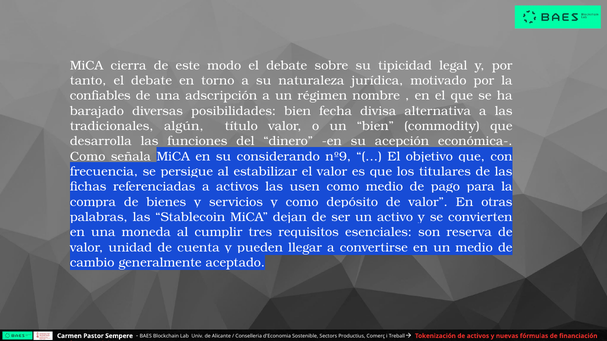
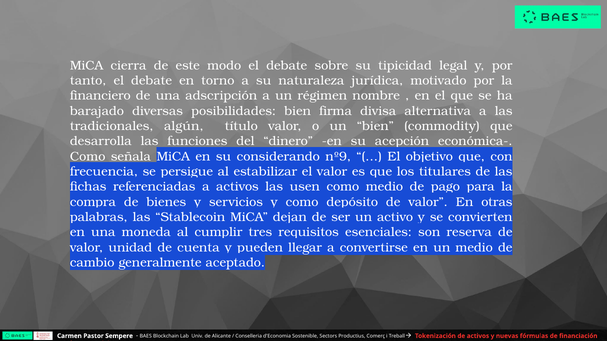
confiables: confiables -> financiero
fecha: fecha -> firma
